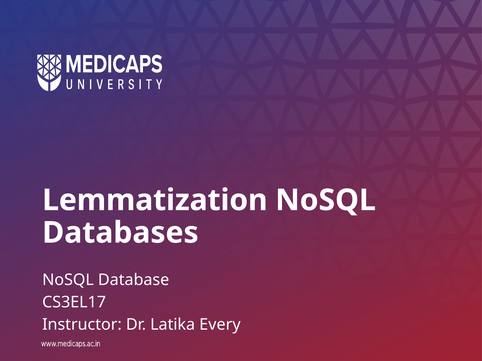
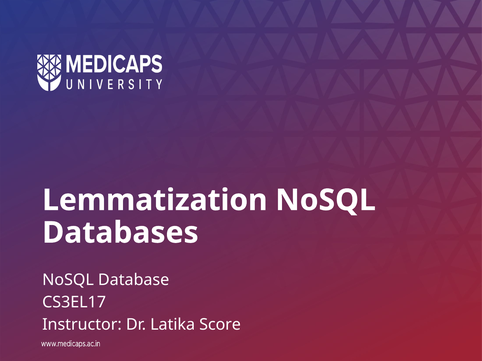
Every: Every -> Score
